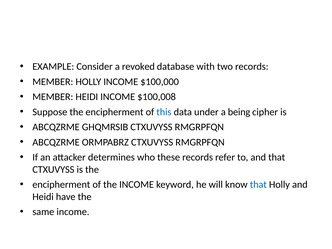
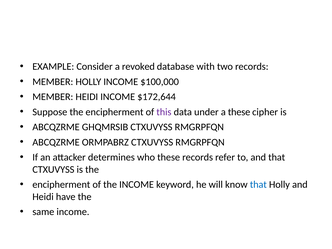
$100,008: $100,008 -> $172,644
this colour: blue -> purple
a being: being -> these
